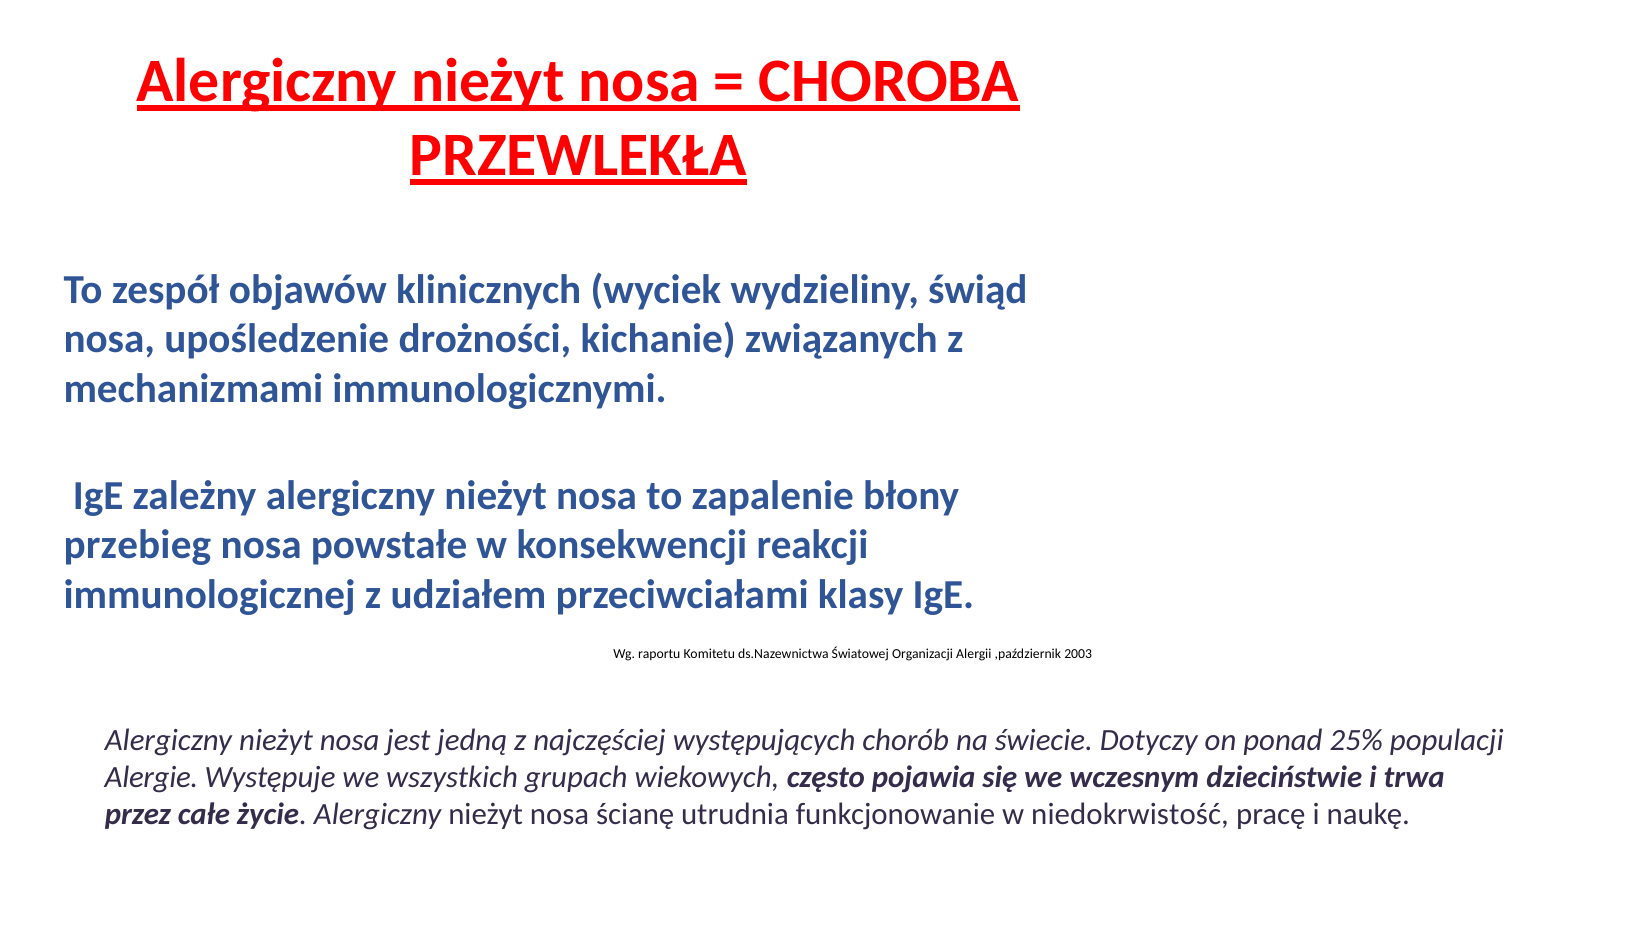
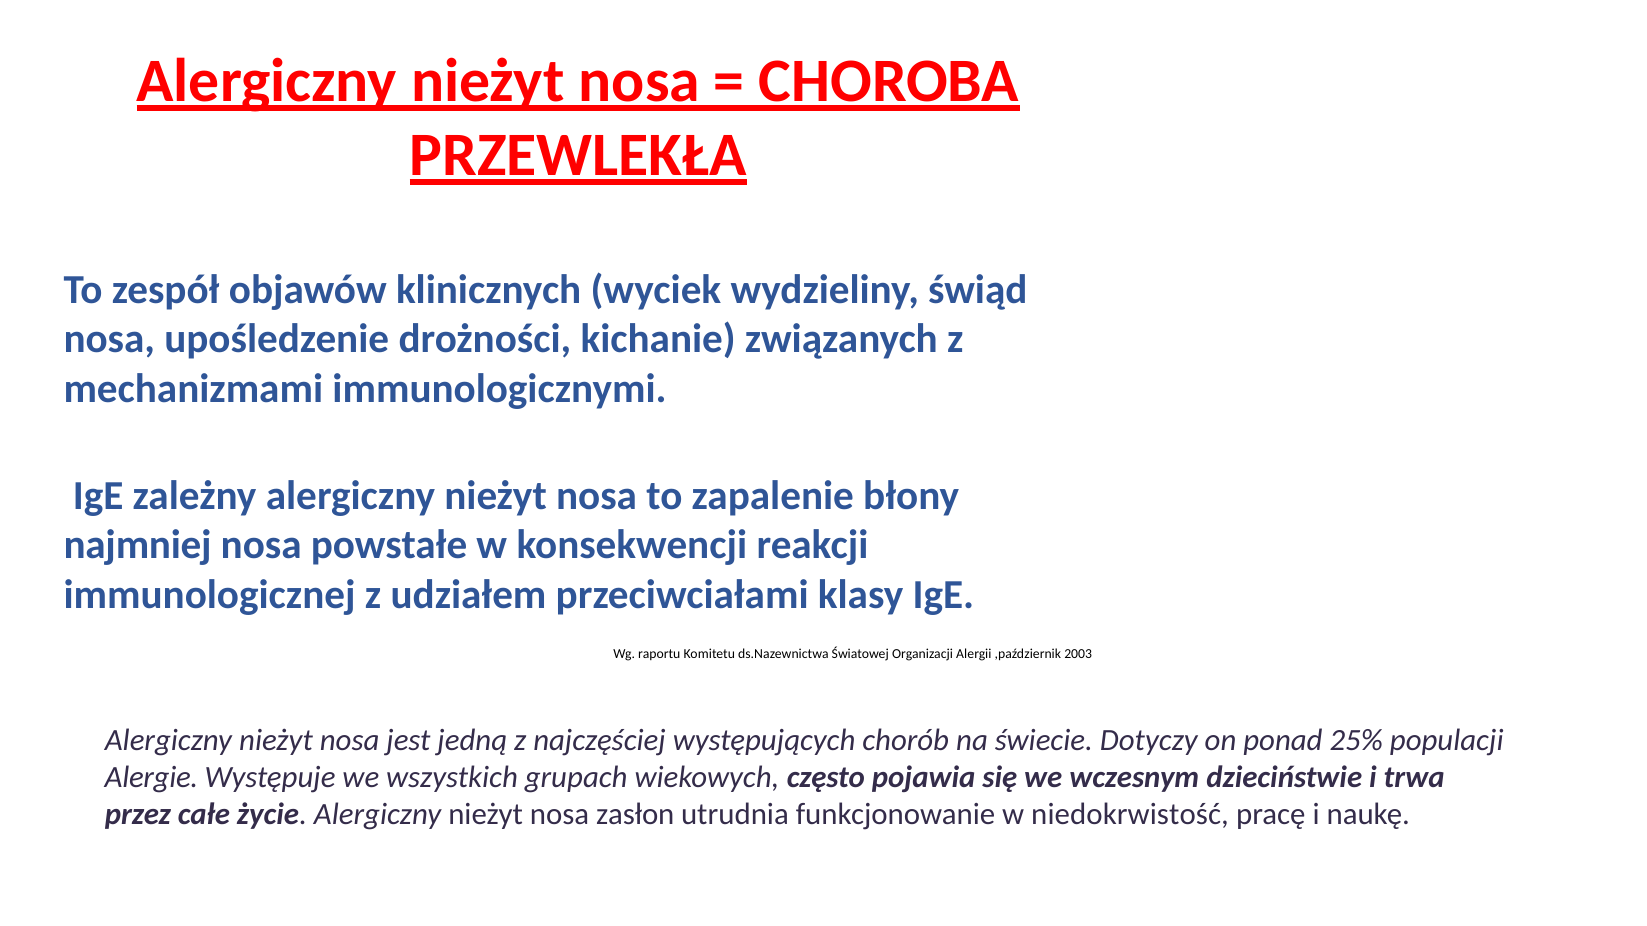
przebieg: przebieg -> najmniej
ścianę: ścianę -> zasłon
